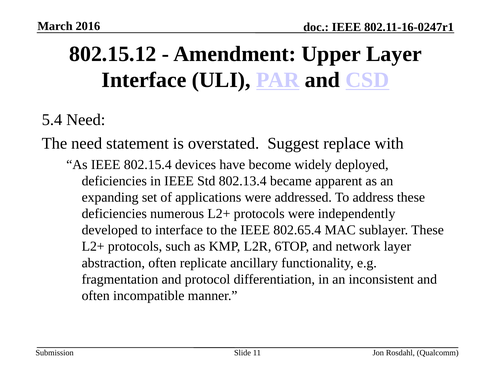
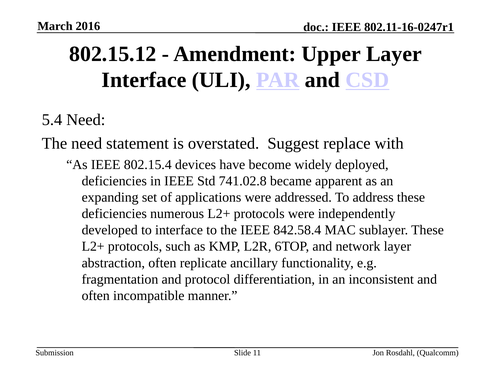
802.13.4: 802.13.4 -> 741.02.8
802.65.4: 802.65.4 -> 842.58.4
